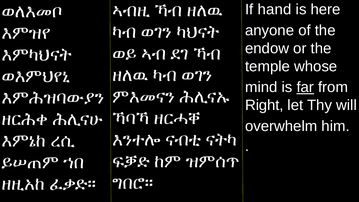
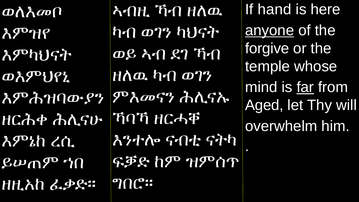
anyone underline: none -> present
endow: endow -> forgive
Right: Right -> Aged
